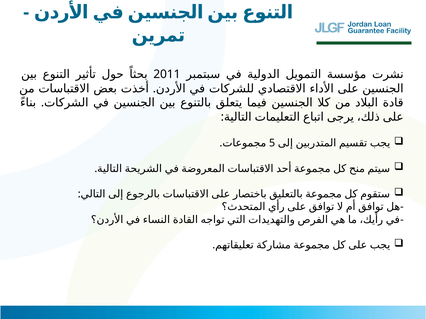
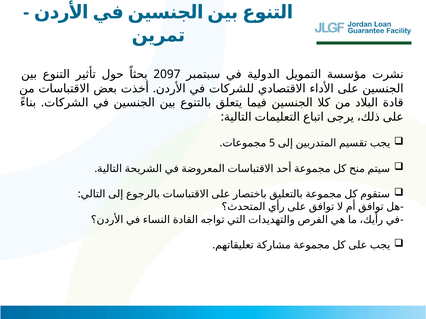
2011: 2011 -> 2097
